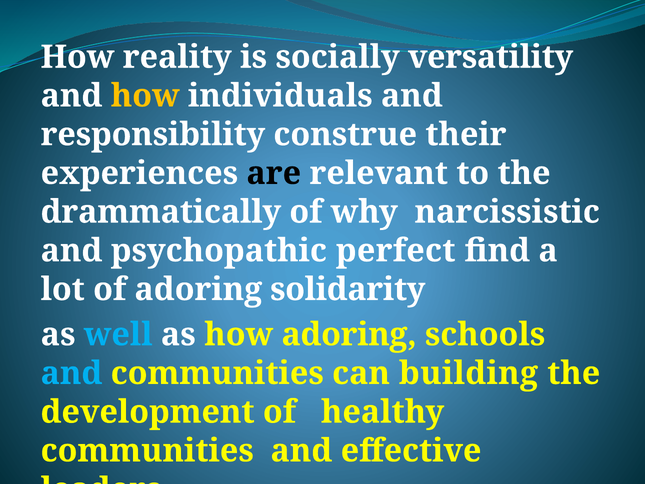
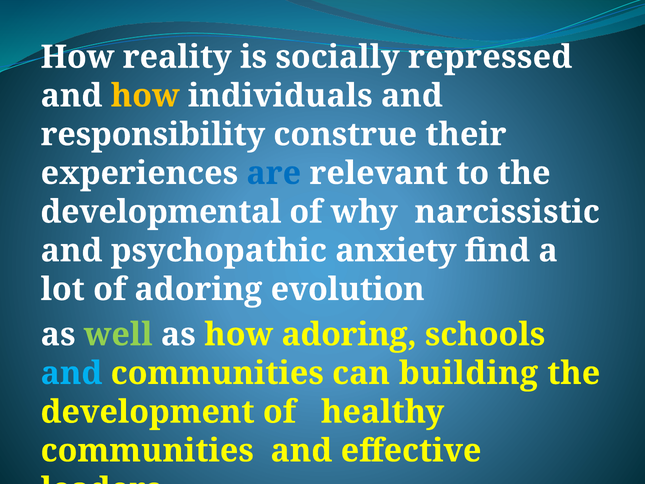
versatility: versatility -> repressed
are colour: black -> blue
drammatically: drammatically -> developmental
perfect: perfect -> anxiety
solidarity: solidarity -> evolution
well colour: light blue -> light green
